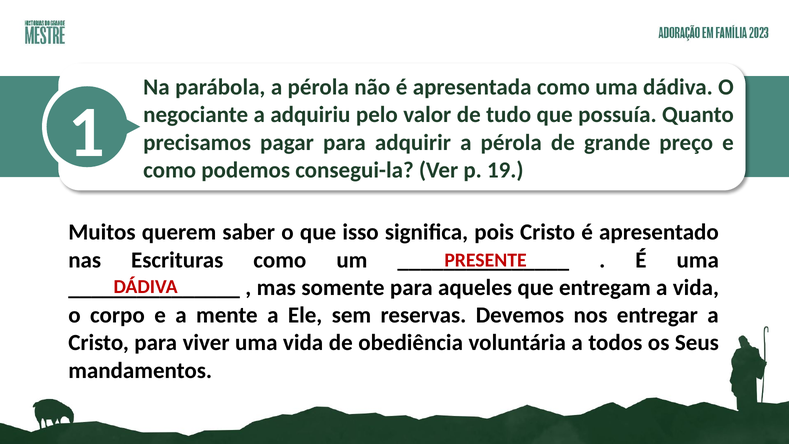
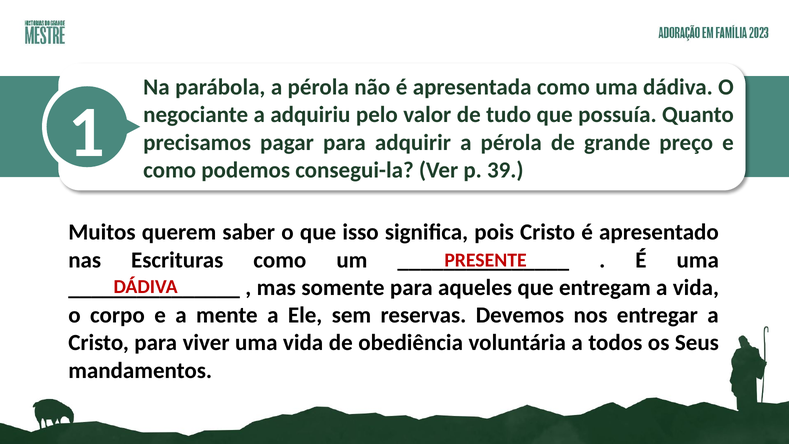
19: 19 -> 39
